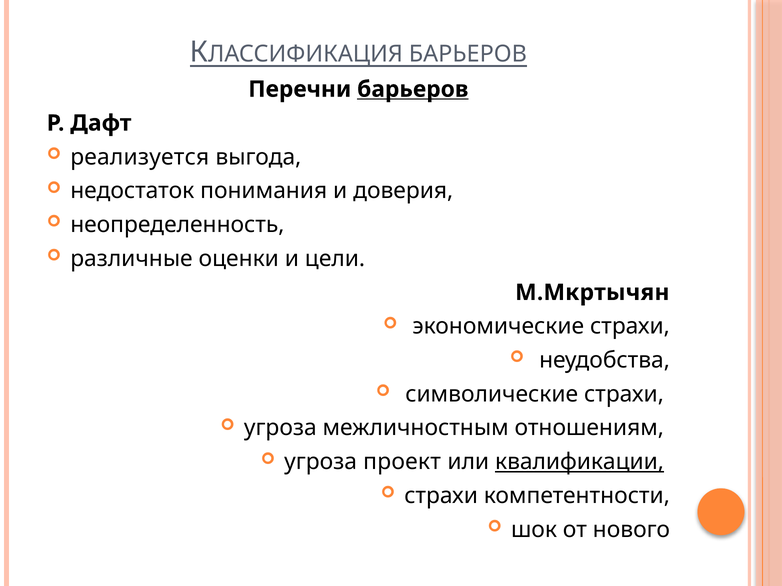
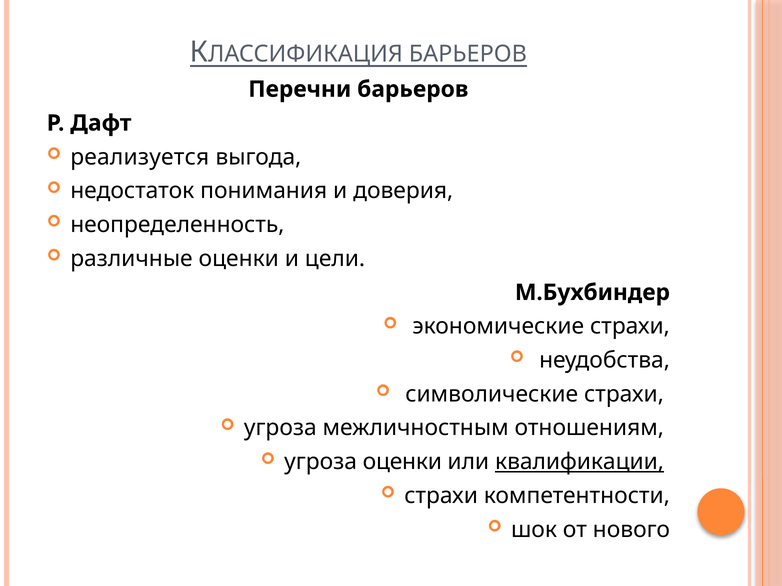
барьеров at (413, 89) underline: present -> none
М.Мкртычян: М.Мкртычян -> М.Бухбиндер
угроза проект: проект -> оценки
